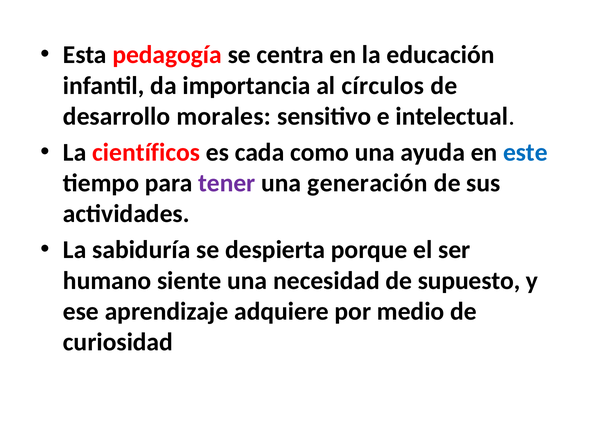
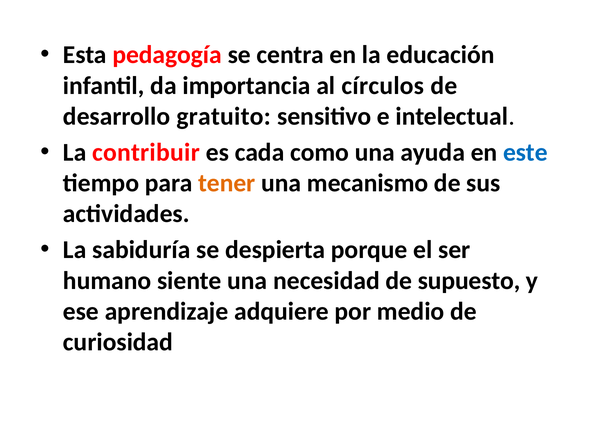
morales: morales -> gratuito
científicos: científicos -> contribuir
tener colour: purple -> orange
generación: generación -> mecanismo
